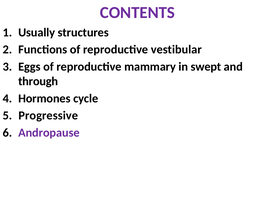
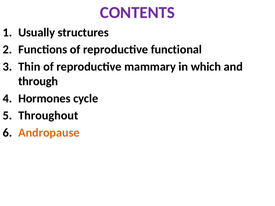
vestibular: vestibular -> functional
Eggs: Eggs -> Thin
swept: swept -> which
Progressive: Progressive -> Throughout
Andropause colour: purple -> orange
